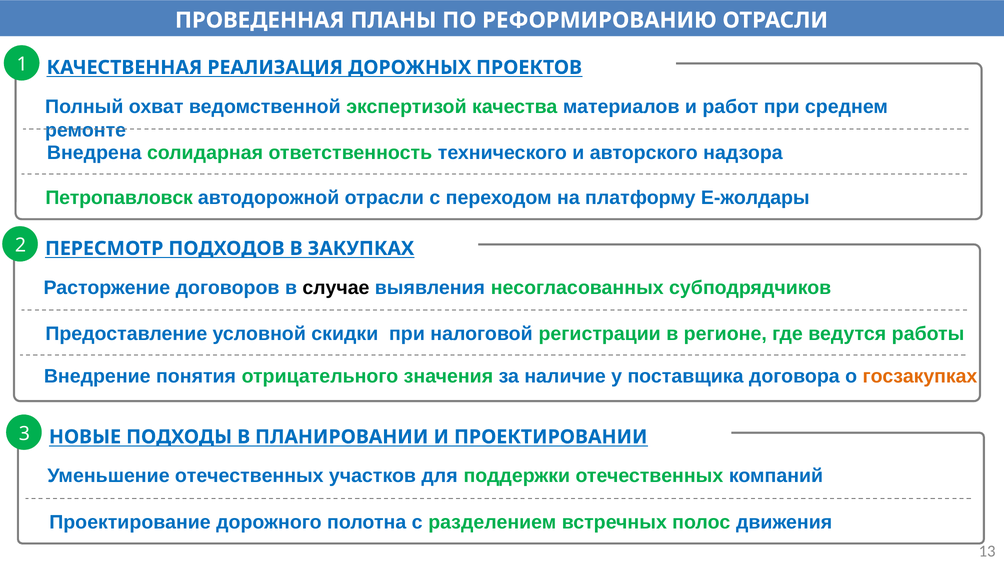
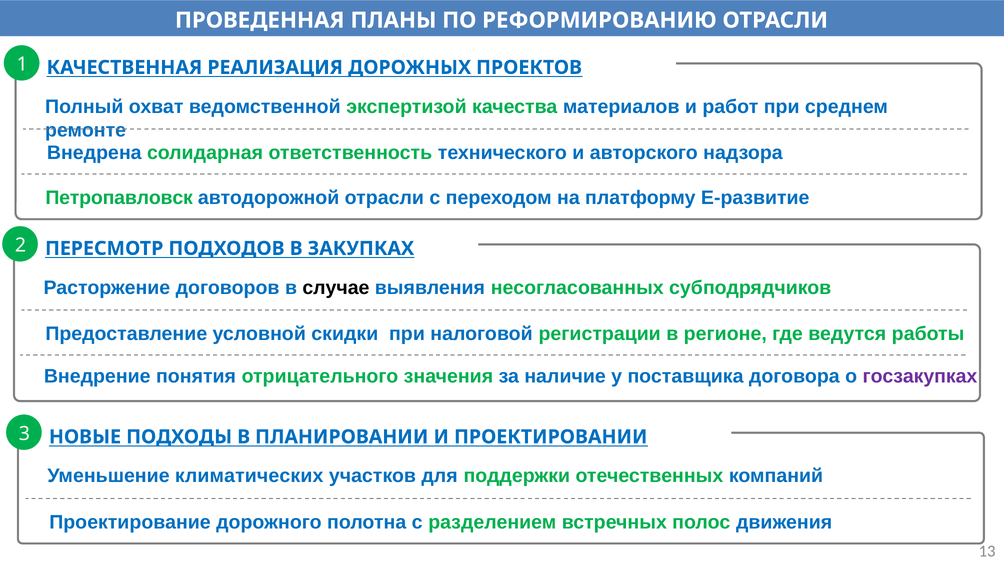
Е-жолдары: Е-жолдары -> Е-развитие
госзакупках colour: orange -> purple
Уменьшение отечественных: отечественных -> климатических
